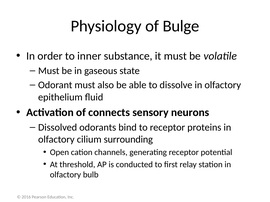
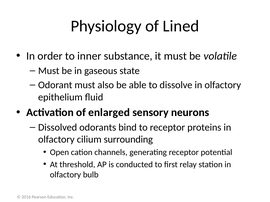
Bulge: Bulge -> Lined
connects: connects -> enlarged
